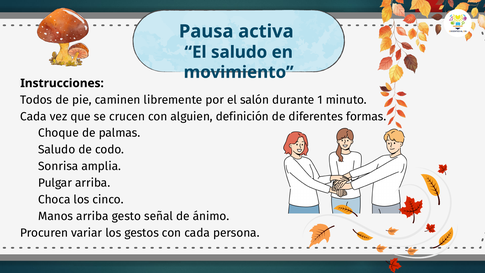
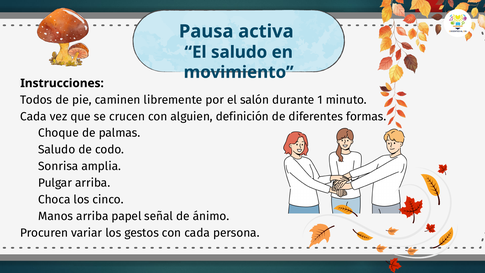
gesto: gesto -> papel
